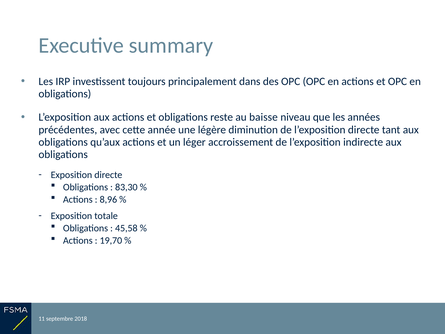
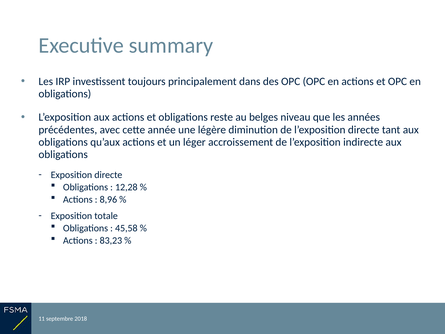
baisse: baisse -> belges
83,30: 83,30 -> 12,28
19,70: 19,70 -> 83,23
